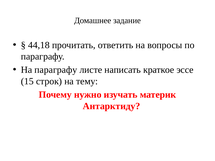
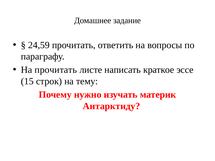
44,18: 44,18 -> 24,59
На параграфу: параграфу -> прочитать
